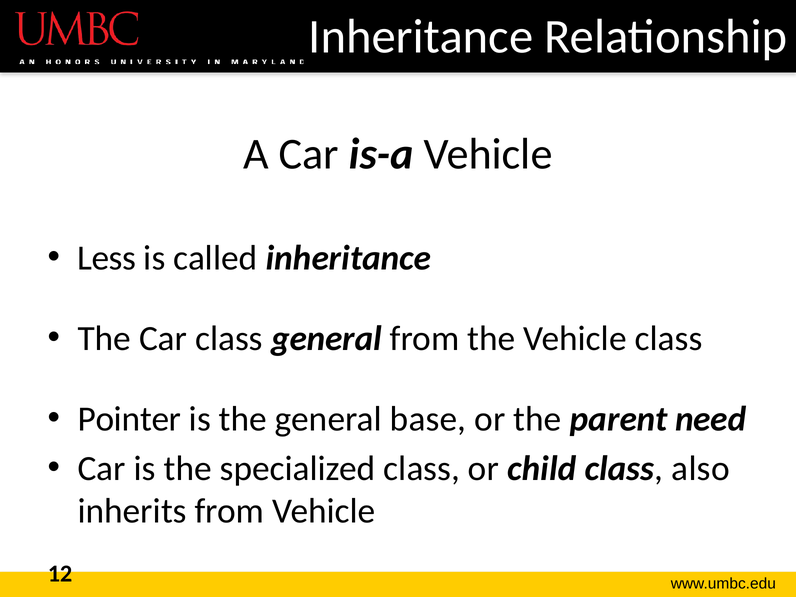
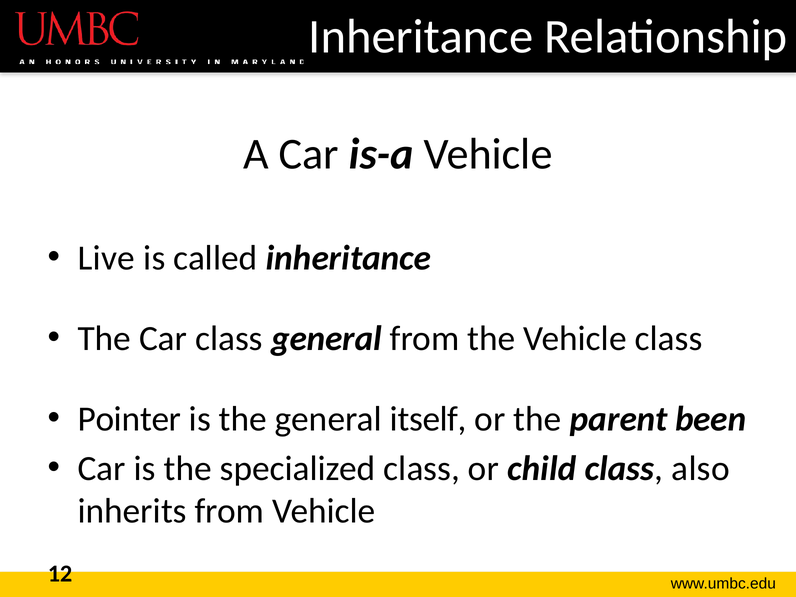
Less: Less -> Live
base: base -> itself
need: need -> been
